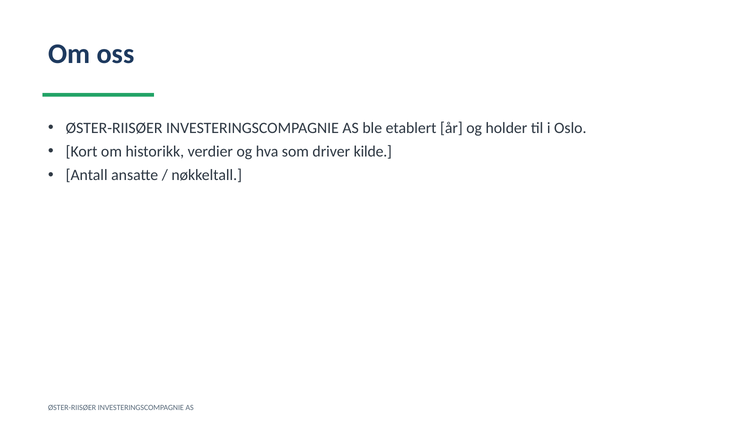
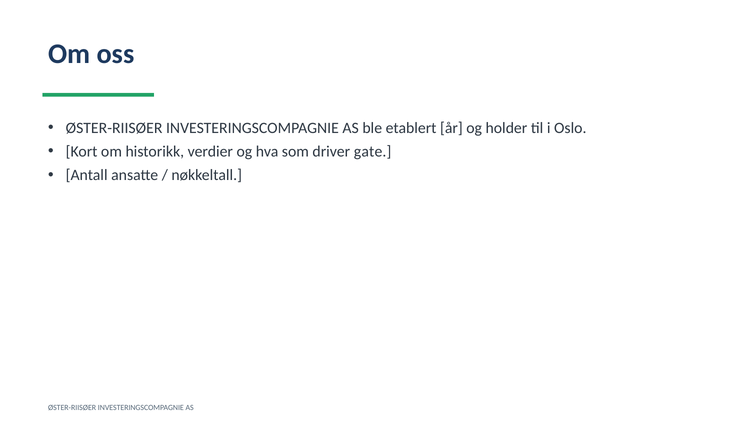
kilde: kilde -> gate
